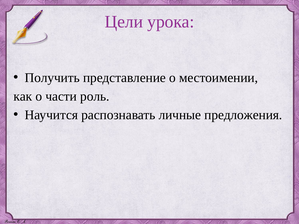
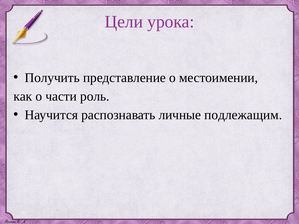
предложения: предложения -> подлежащим
